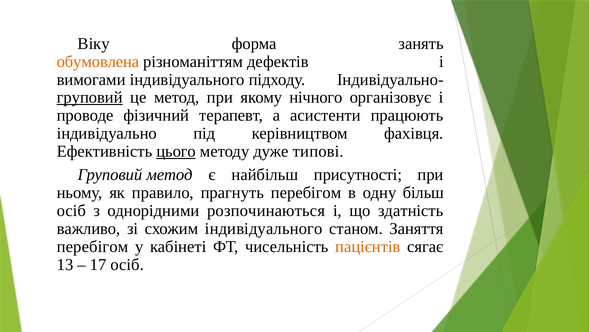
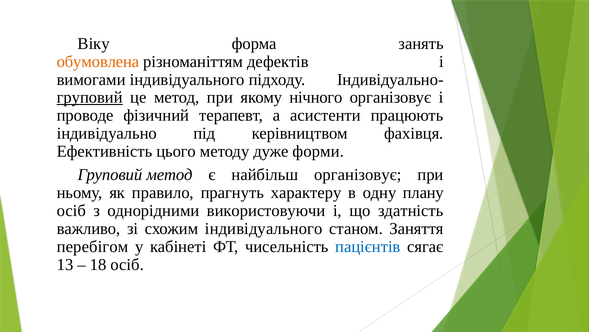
цього underline: present -> none
типові: типові -> форми
найбільш присутності: присутності -> організовує
прагнуть перебігом: перебігом -> характеру
більш: більш -> плану
розпочинаються: розпочинаються -> використовуючи
пацієнтів colour: orange -> blue
17: 17 -> 18
